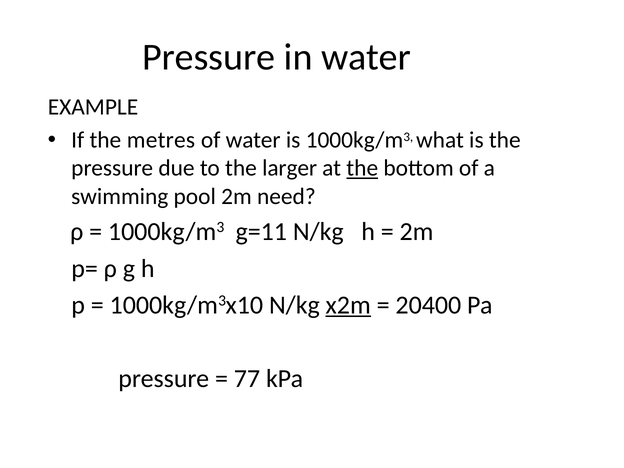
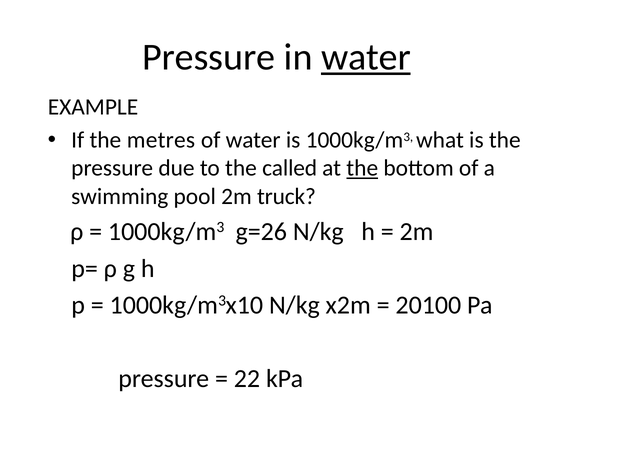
water at (366, 57) underline: none -> present
larger: larger -> called
need: need -> truck
g=11: g=11 -> g=26
x2m underline: present -> none
20400: 20400 -> 20100
77: 77 -> 22
